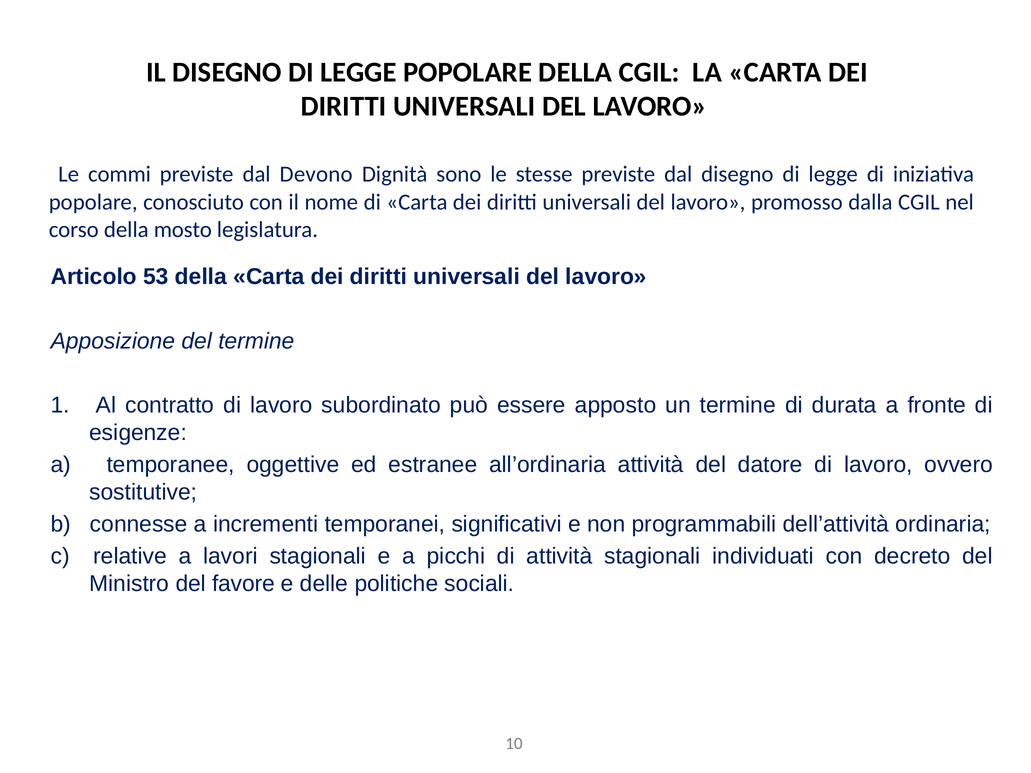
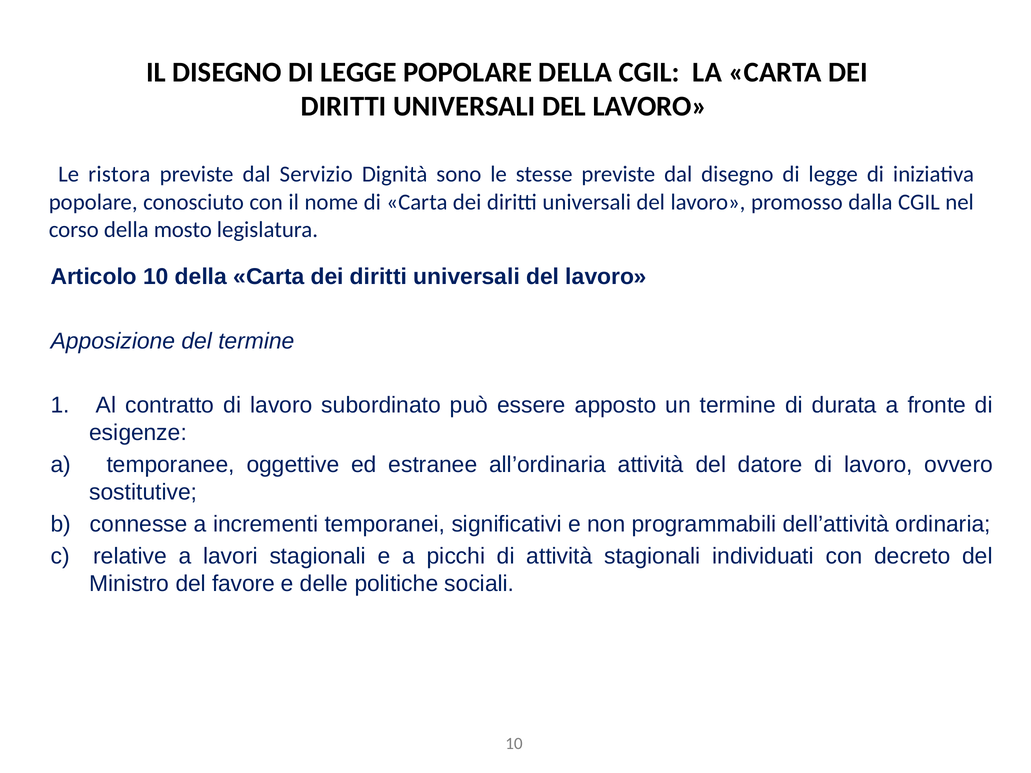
commi: commi -> ristora
Devono: Devono -> Servizio
Articolo 53: 53 -> 10
